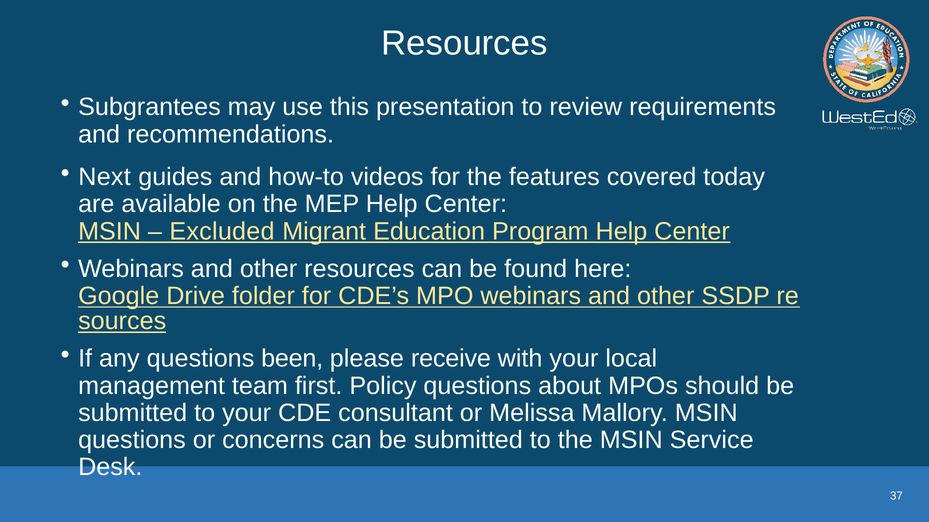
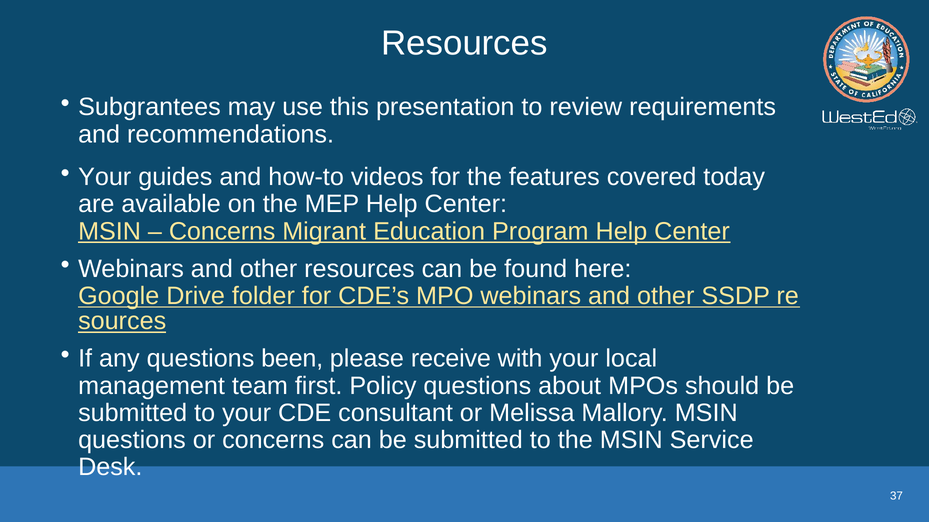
Next at (105, 177): Next -> Your
Excluded at (222, 232): Excluded -> Concerns
